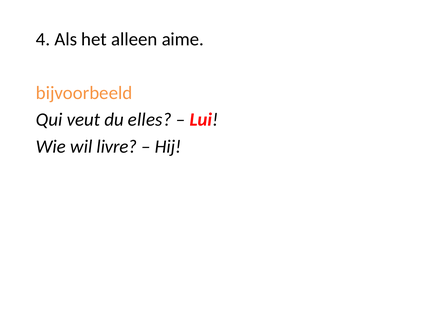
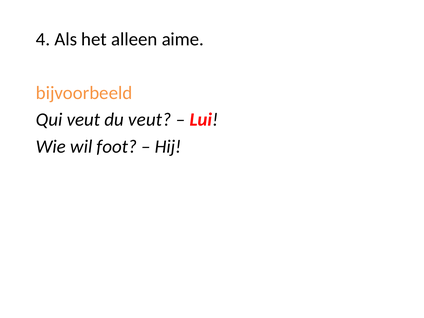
du elles: elles -> veut
livre: livre -> foot
